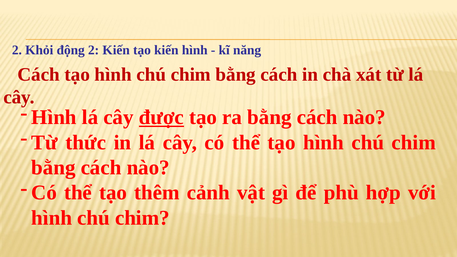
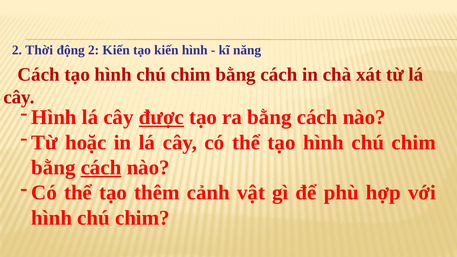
Khỏi: Khỏi -> Thời
thức: thức -> hoặc
cách at (101, 168) underline: none -> present
